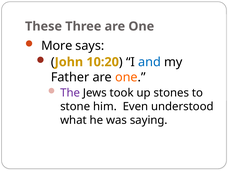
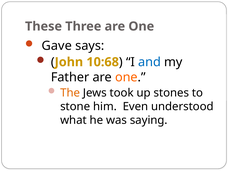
More: More -> Gave
10:20: 10:20 -> 10:68
The colour: purple -> orange
